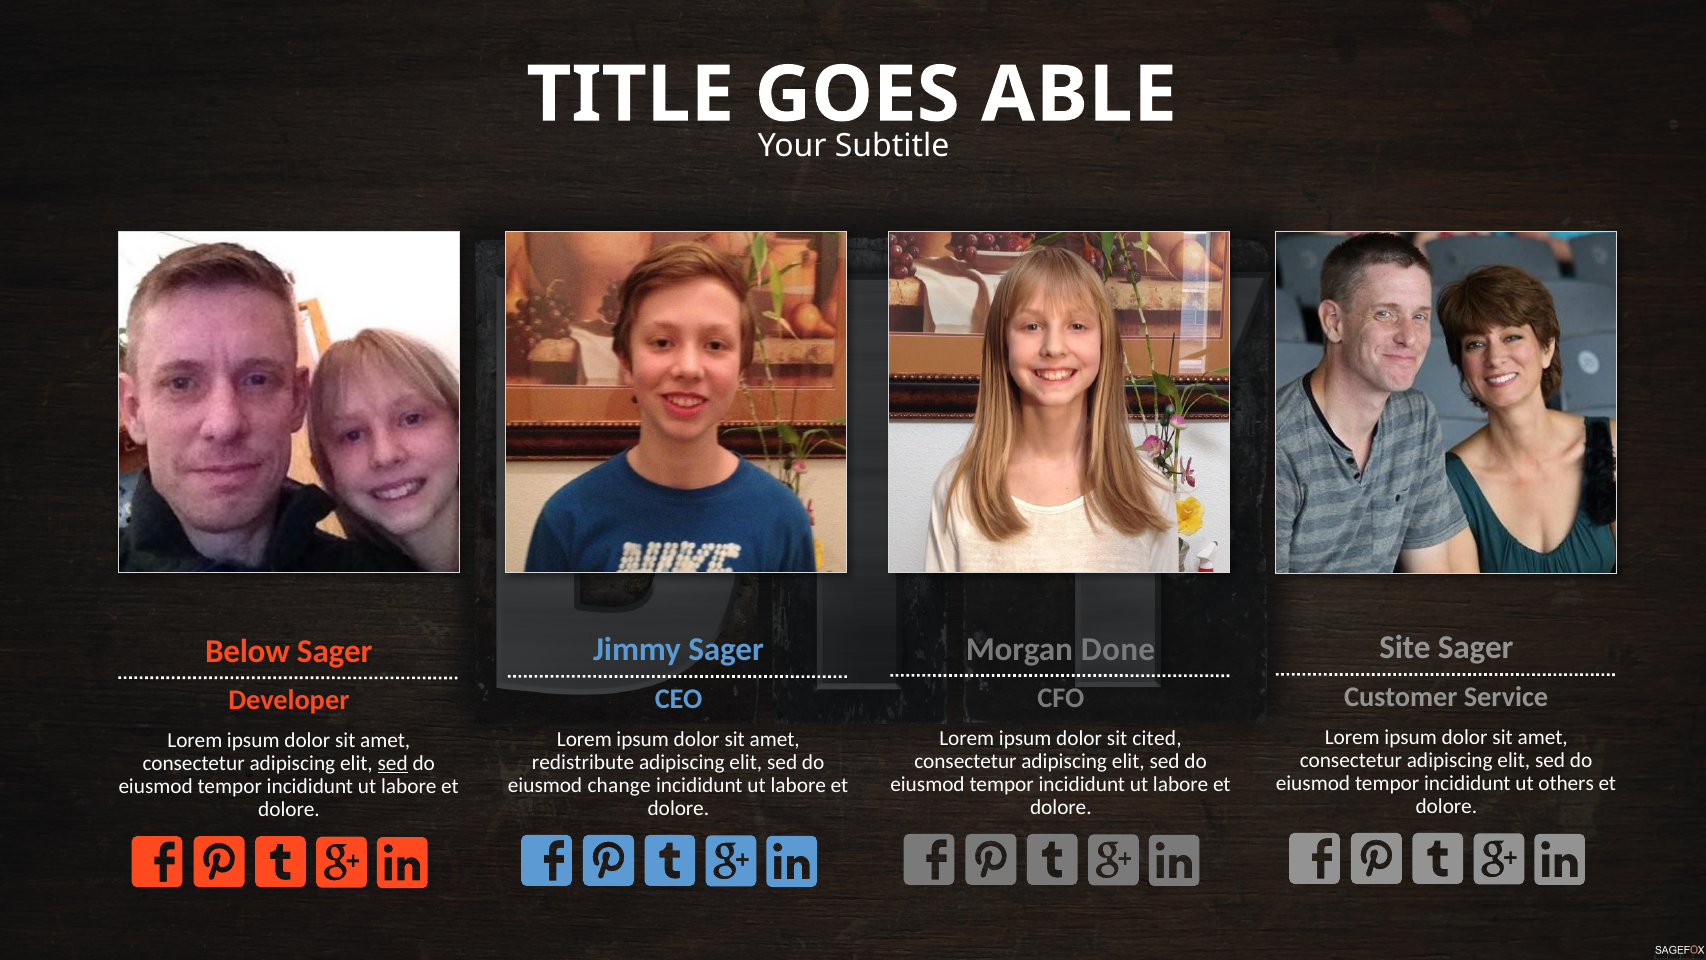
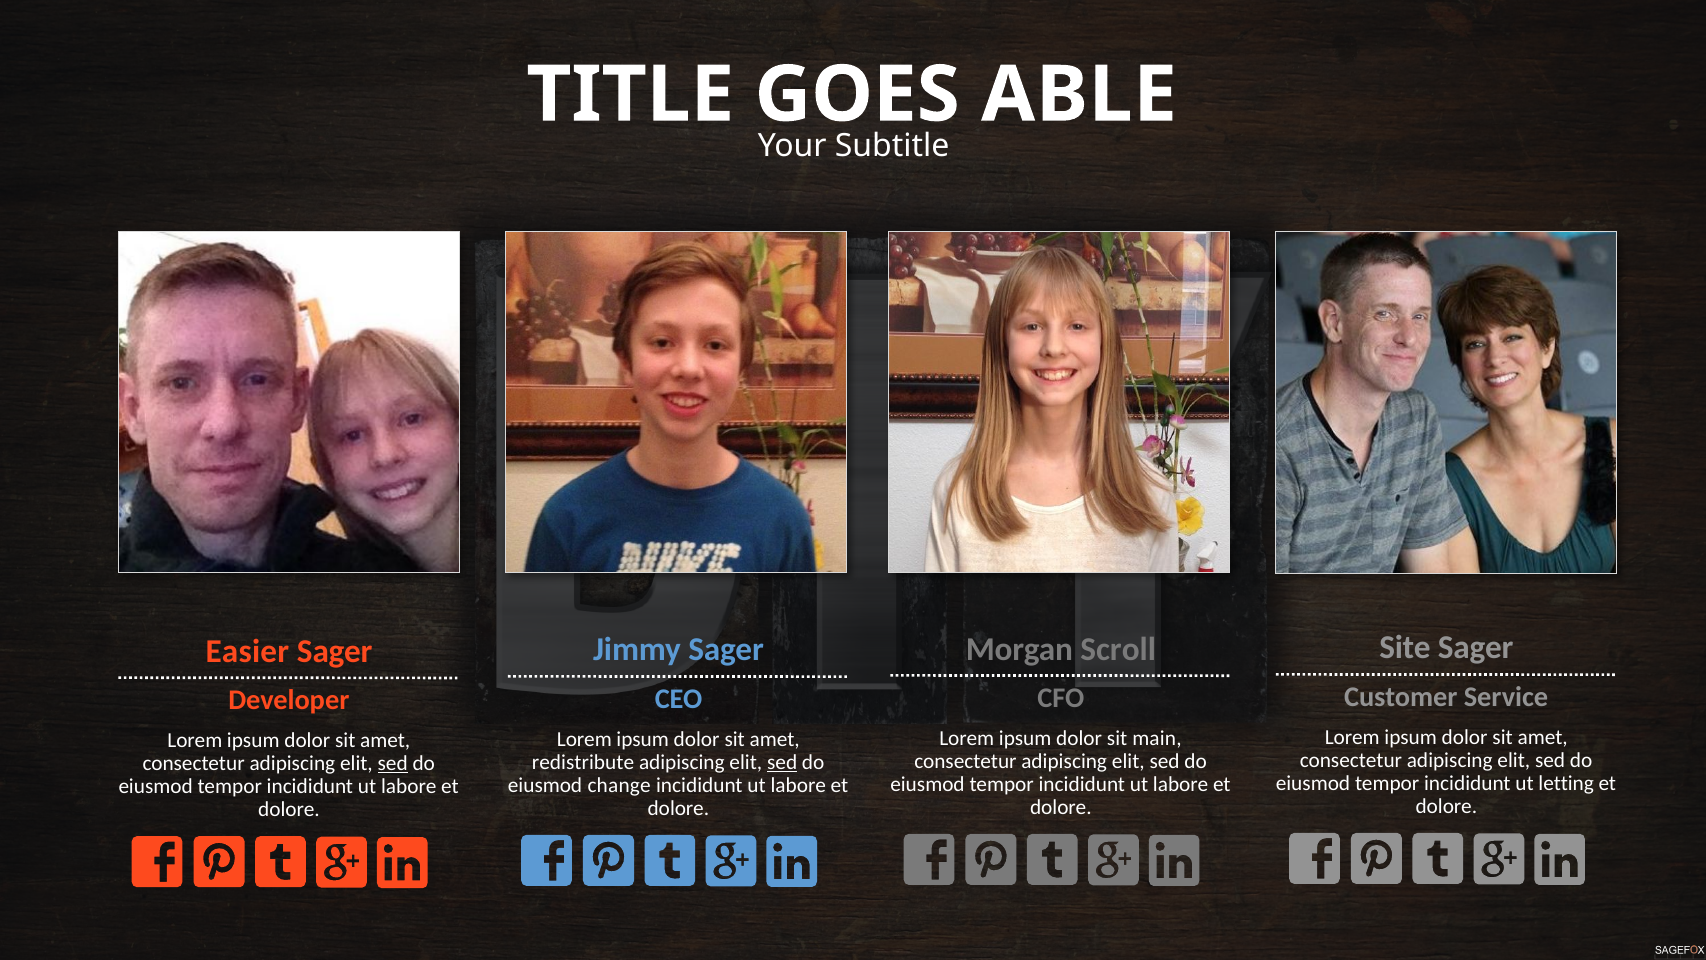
Done: Done -> Scroll
Below: Below -> Easier
cited: cited -> main
sed at (782, 762) underline: none -> present
others: others -> letting
